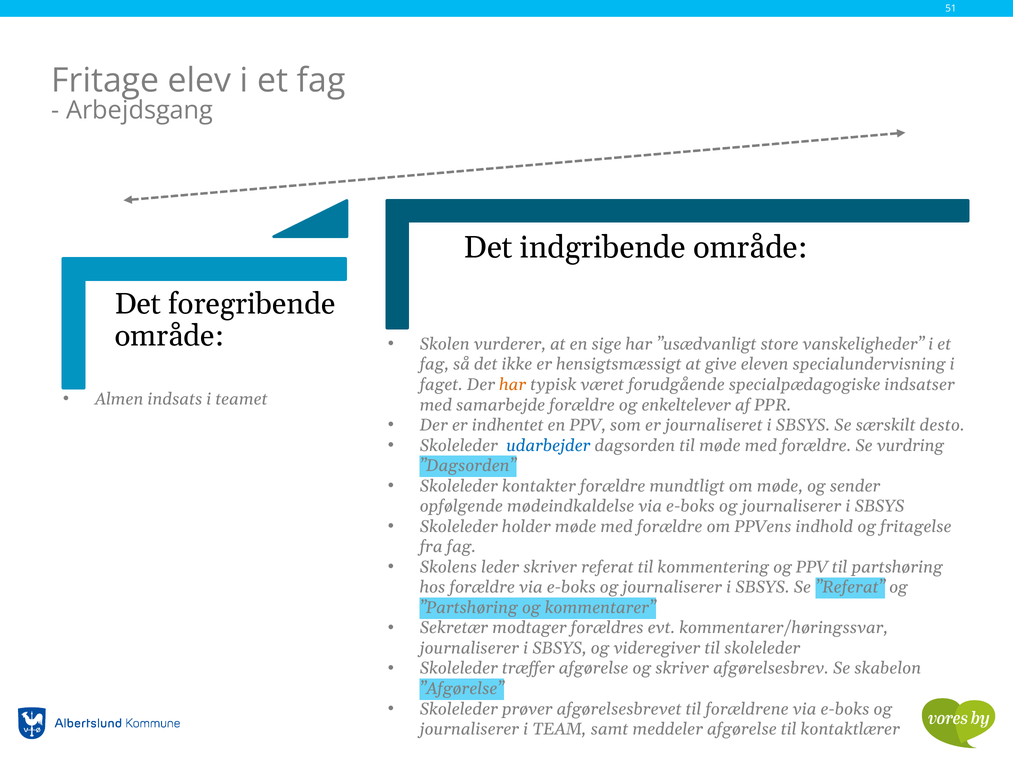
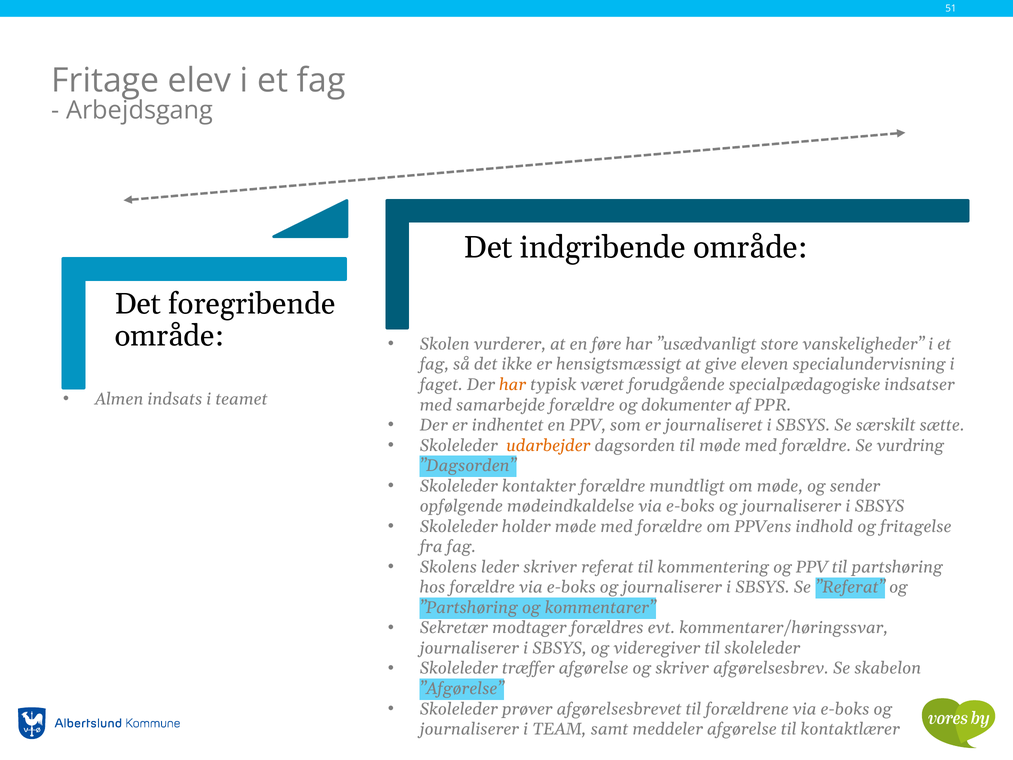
sige: sige -> føre
enkeltelever: enkeltelever -> dokumenter
desto: desto -> sætte
udarbejder colour: blue -> orange
